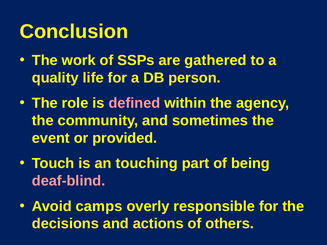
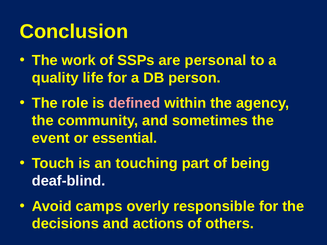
gathered: gathered -> personal
provided: provided -> essential
deaf-blind colour: pink -> white
